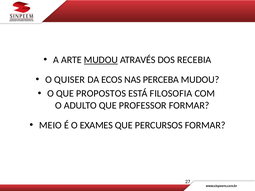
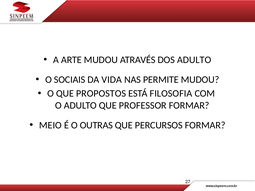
MUDOU at (101, 60) underline: present -> none
DOS RECEBIA: RECEBIA -> ADULTO
QUISER: QUISER -> SOCIAIS
ECOS: ECOS -> VIDA
PERCEBA: PERCEBA -> PERMITE
EXAMES: EXAMES -> OUTRAS
